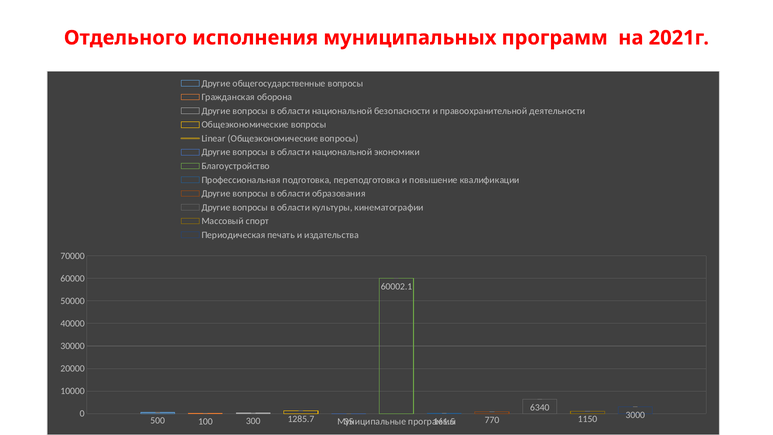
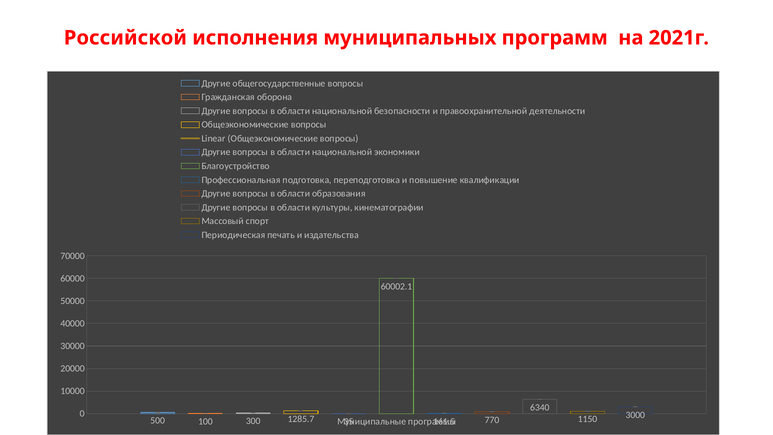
Отдельного: Отдельного -> Российской
